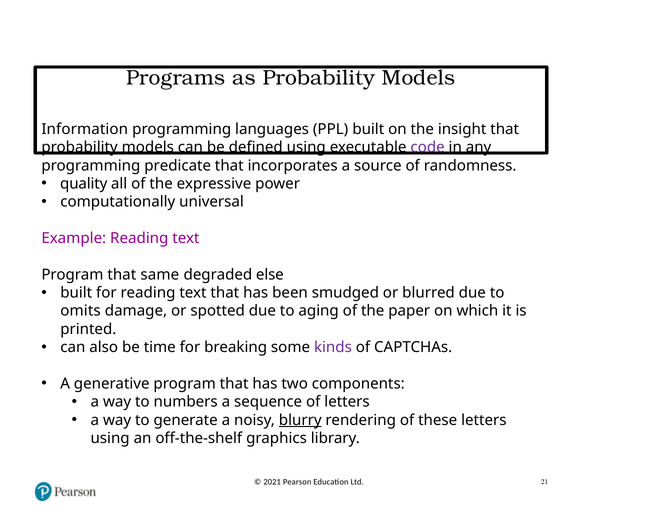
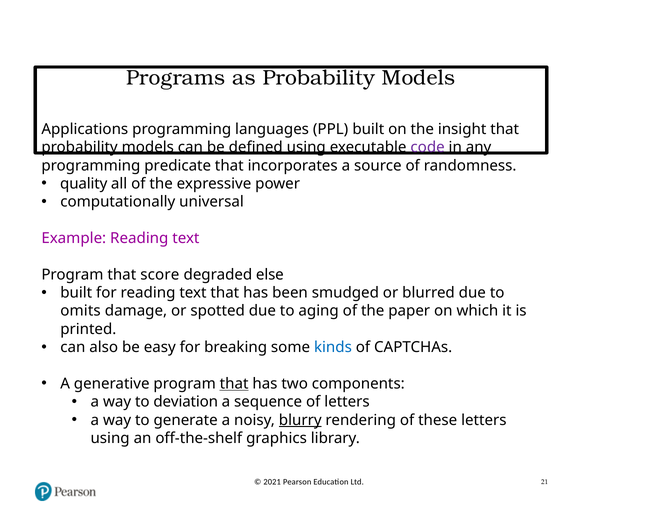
Information: Information -> Applications
same: same -> score
time: time -> easy
kinds colour: purple -> blue
that at (234, 383) underline: none -> present
numbers: numbers -> deviation
